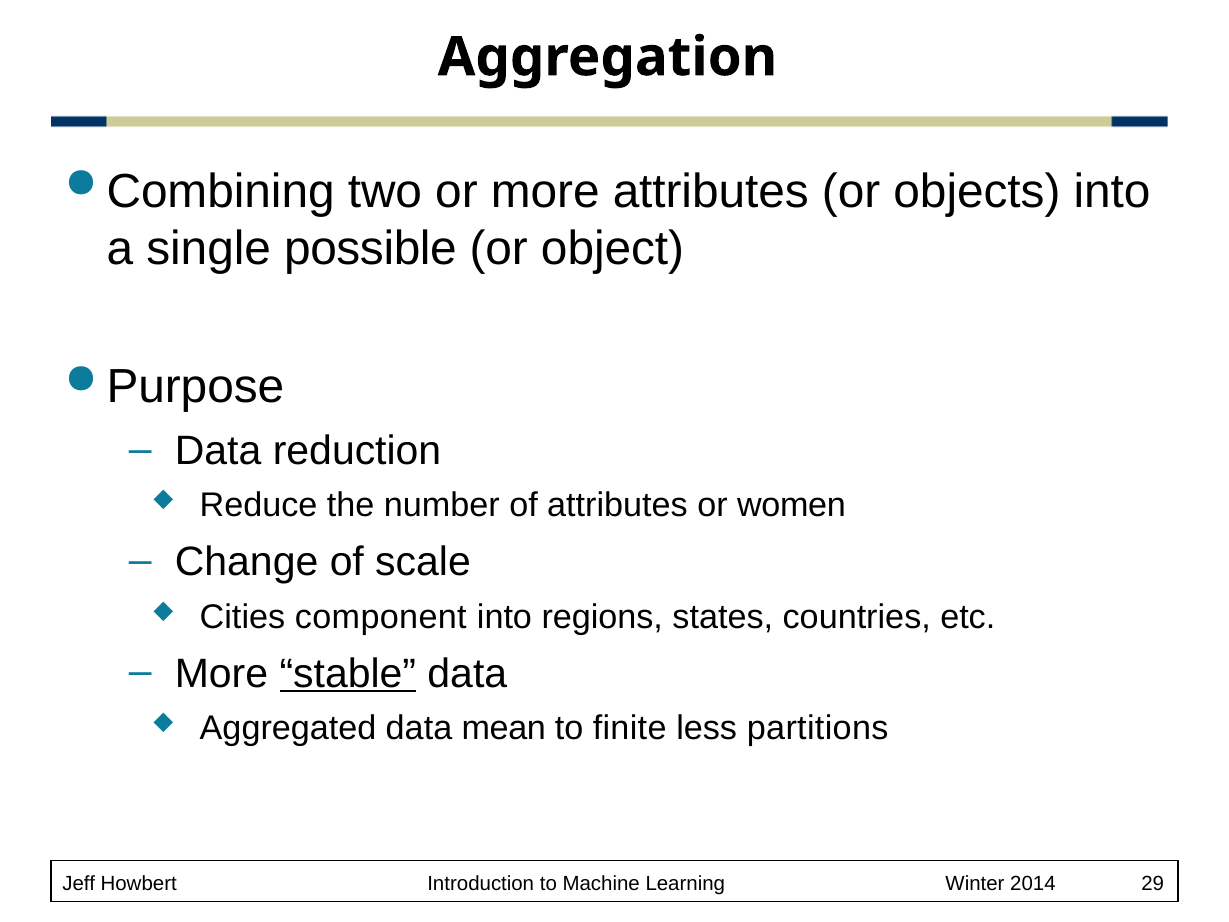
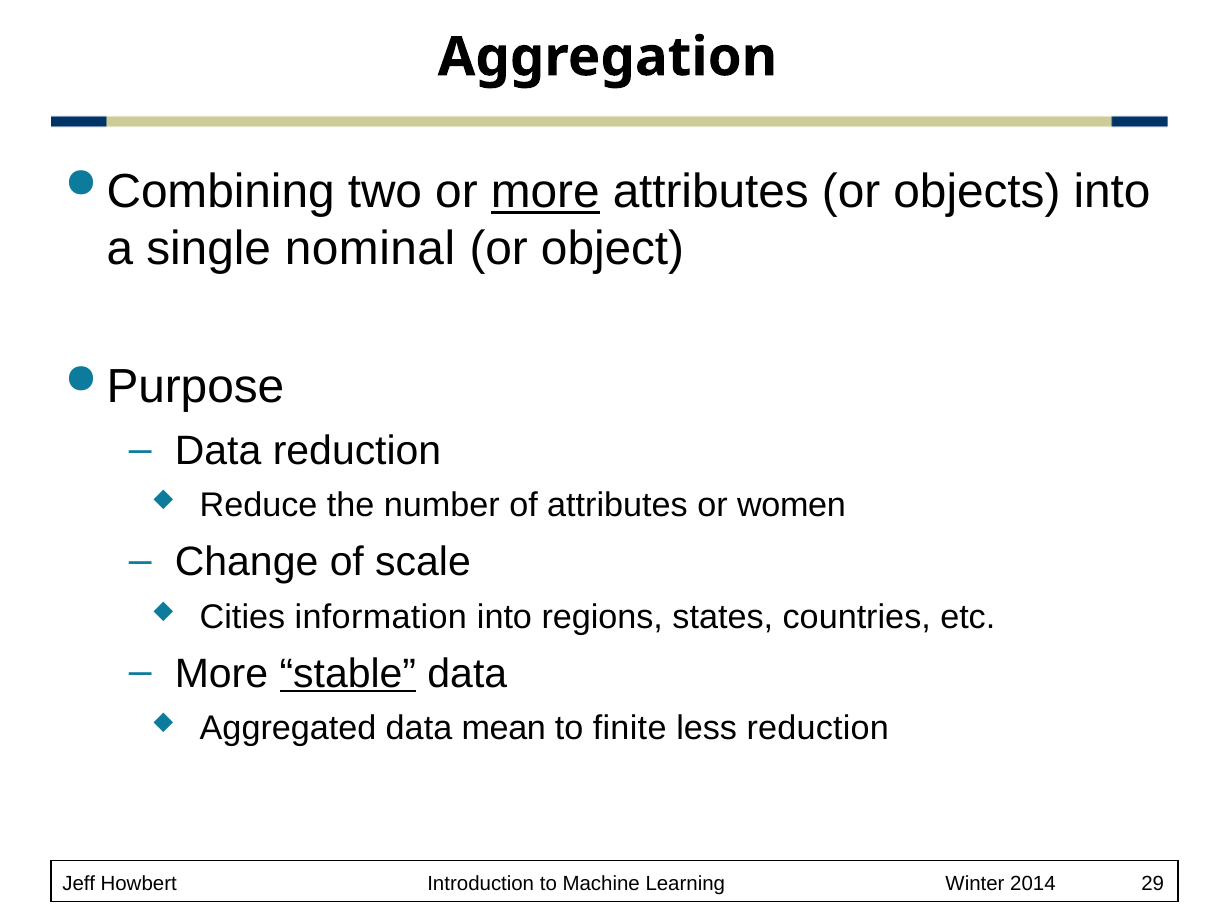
more at (545, 192) underline: none -> present
possible: possible -> nominal
component: component -> information
less partitions: partitions -> reduction
